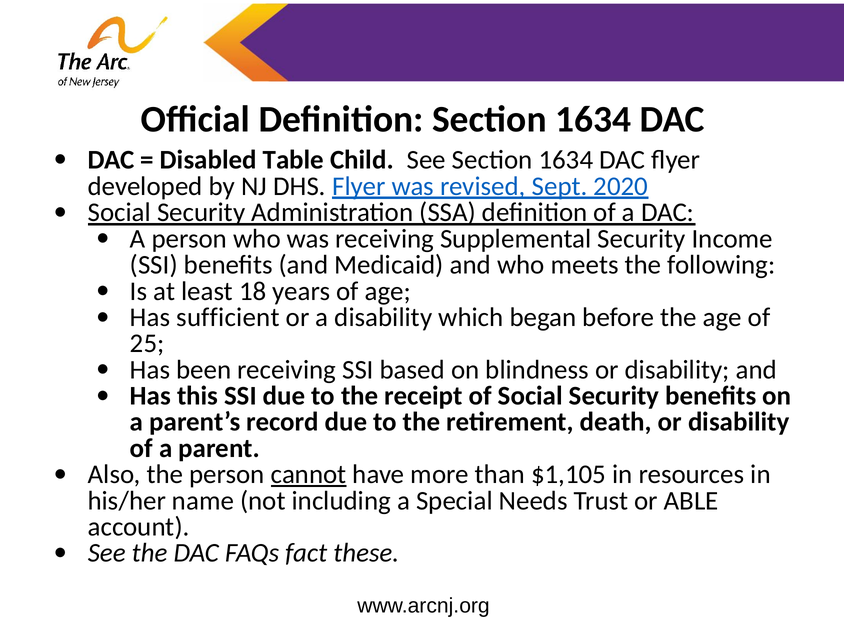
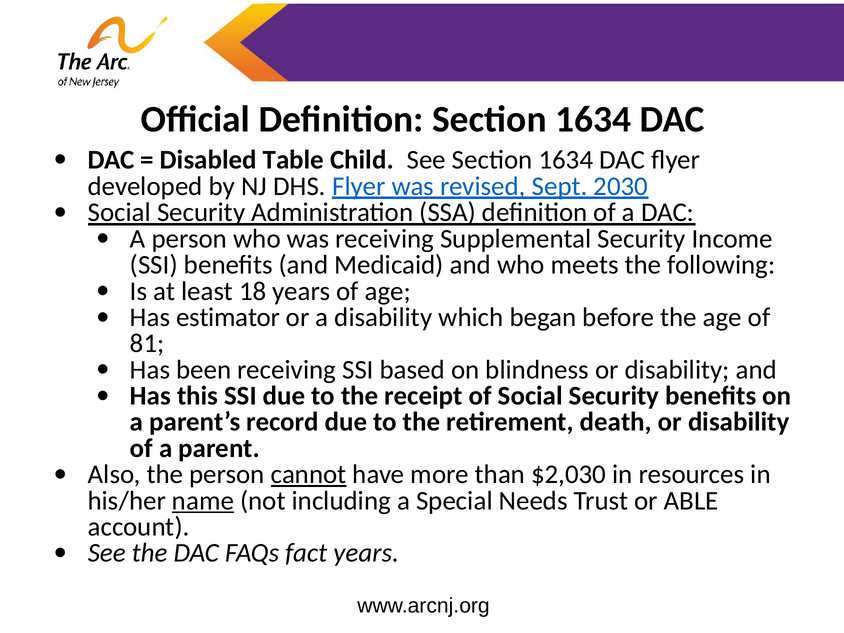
2020: 2020 -> 2030
sufficient: sufficient -> estimator
25: 25 -> 81
$1,105: $1,105 -> $2,030
name underline: none -> present
fact these: these -> years
